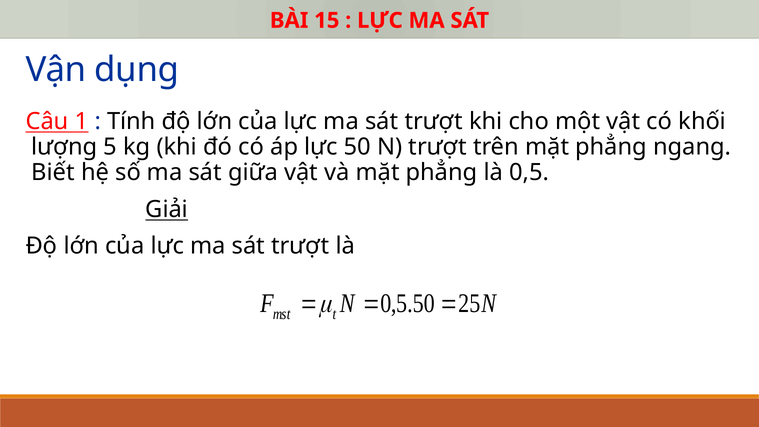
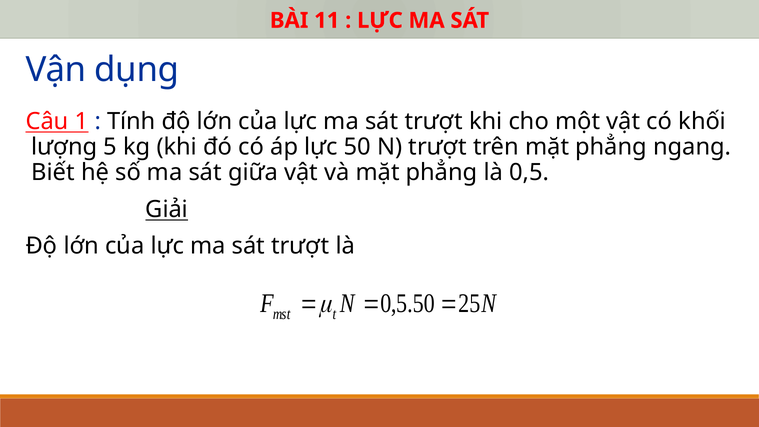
15: 15 -> 11
